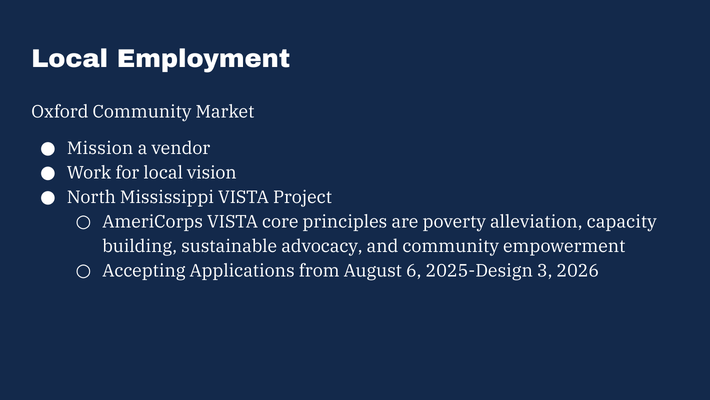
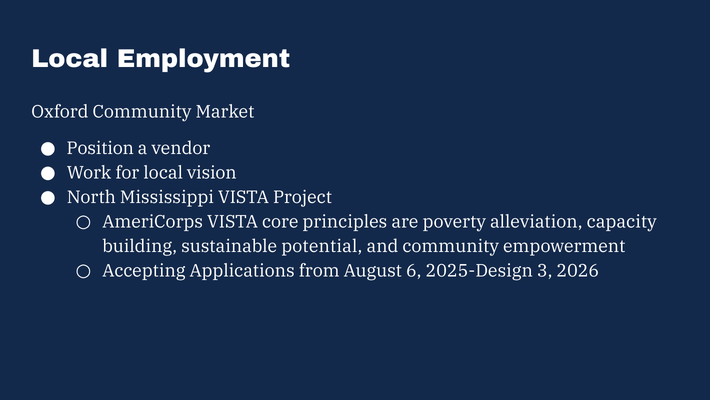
Mission: Mission -> Position
advocacy: advocacy -> potential
